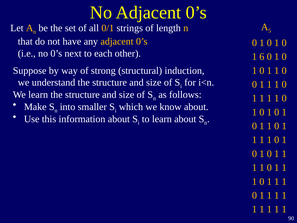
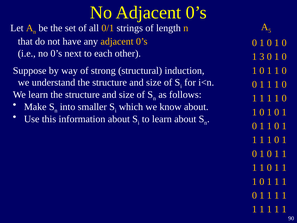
6: 6 -> 3
